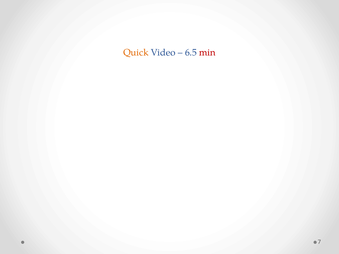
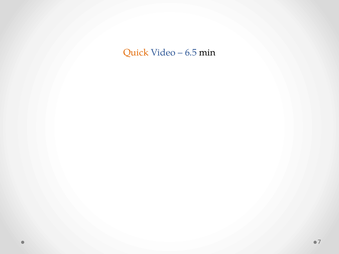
min colour: red -> black
